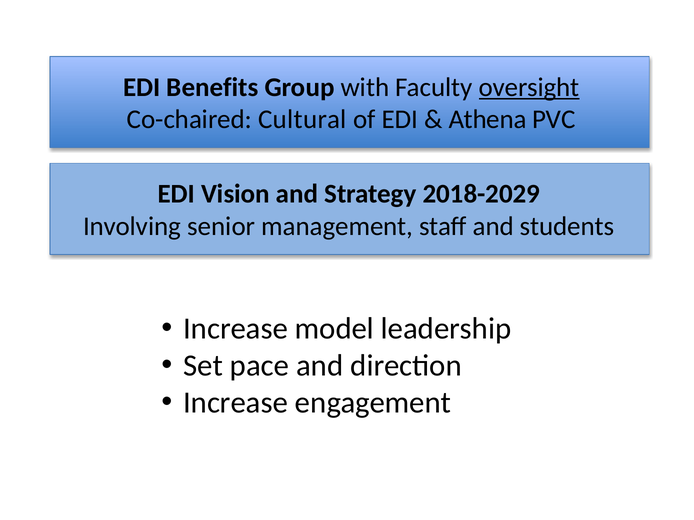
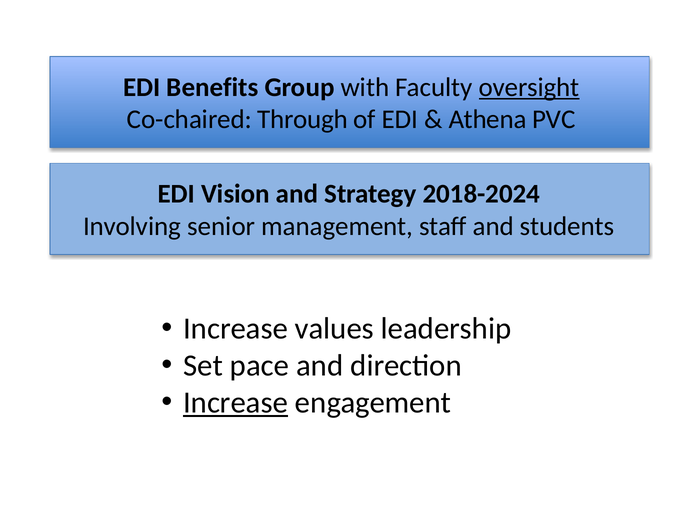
Cultural: Cultural -> Through
2018-2029: 2018-2029 -> 2018-2024
model: model -> values
Increase at (236, 403) underline: none -> present
